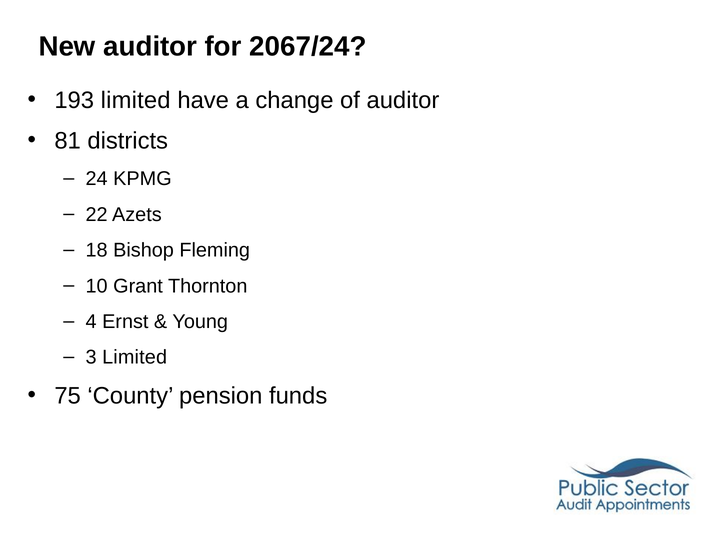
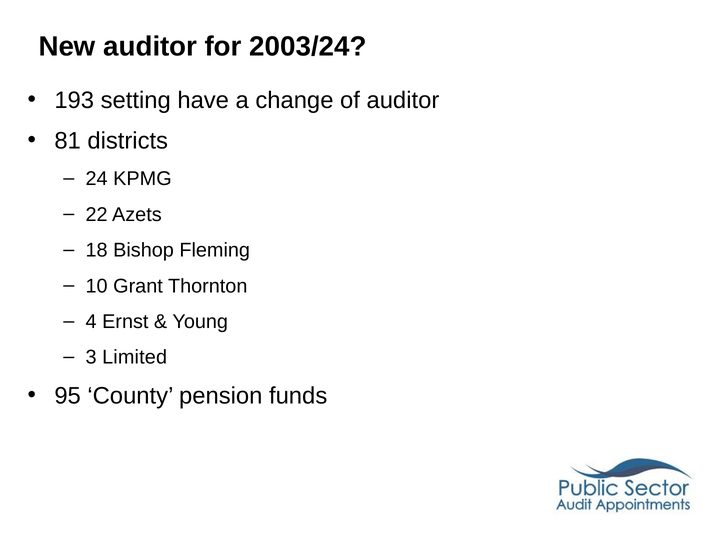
2067/24: 2067/24 -> 2003/24
193 limited: limited -> setting
75: 75 -> 95
